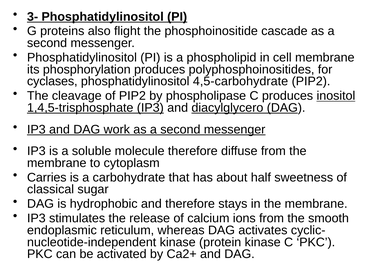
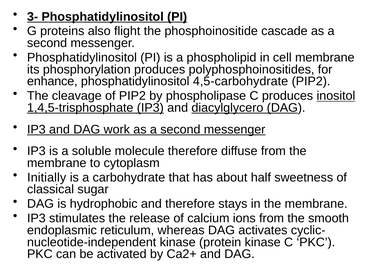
cyclases: cyclases -> enhance
Carries: Carries -> Initially
